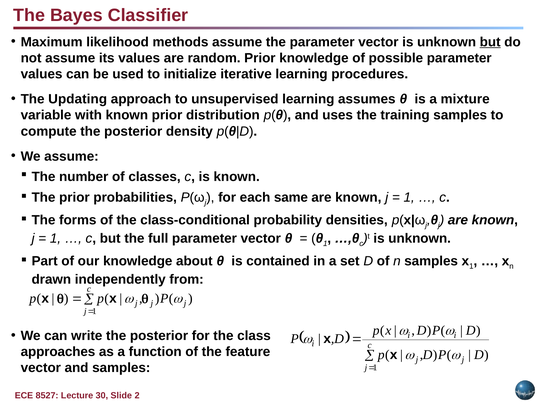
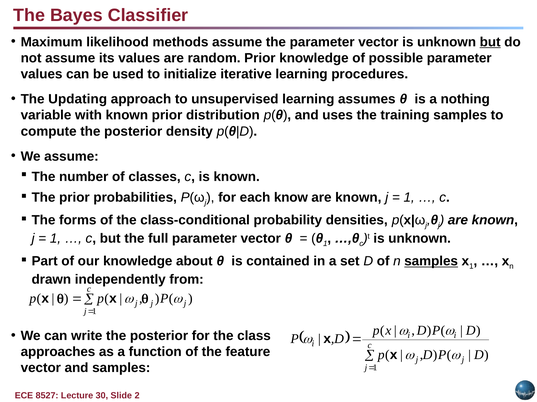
mixture: mixture -> nothing
same: same -> know
samples at (431, 262) underline: none -> present
